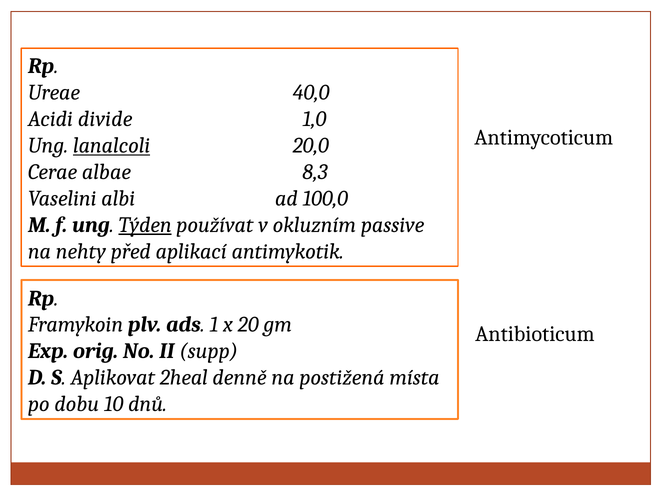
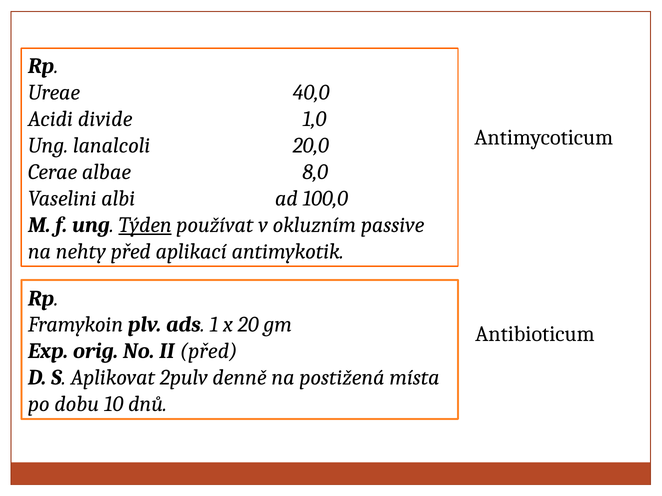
lanalcoli underline: present -> none
8,3: 8,3 -> 8,0
II supp: supp -> před
2heal: 2heal -> 2pulv
